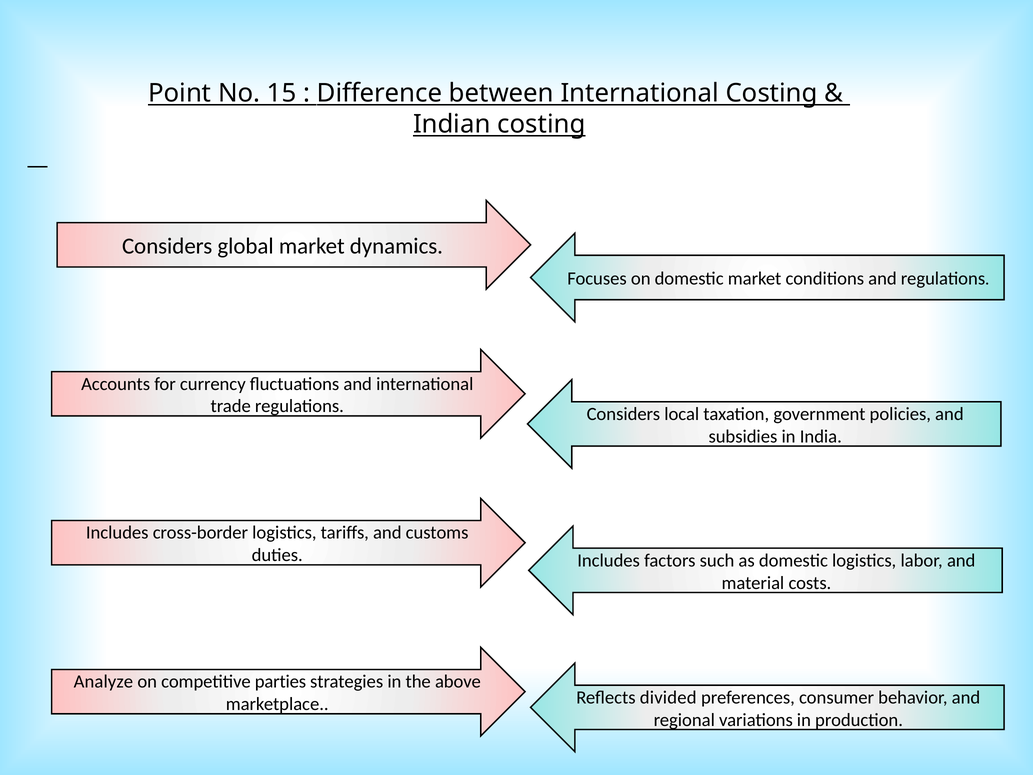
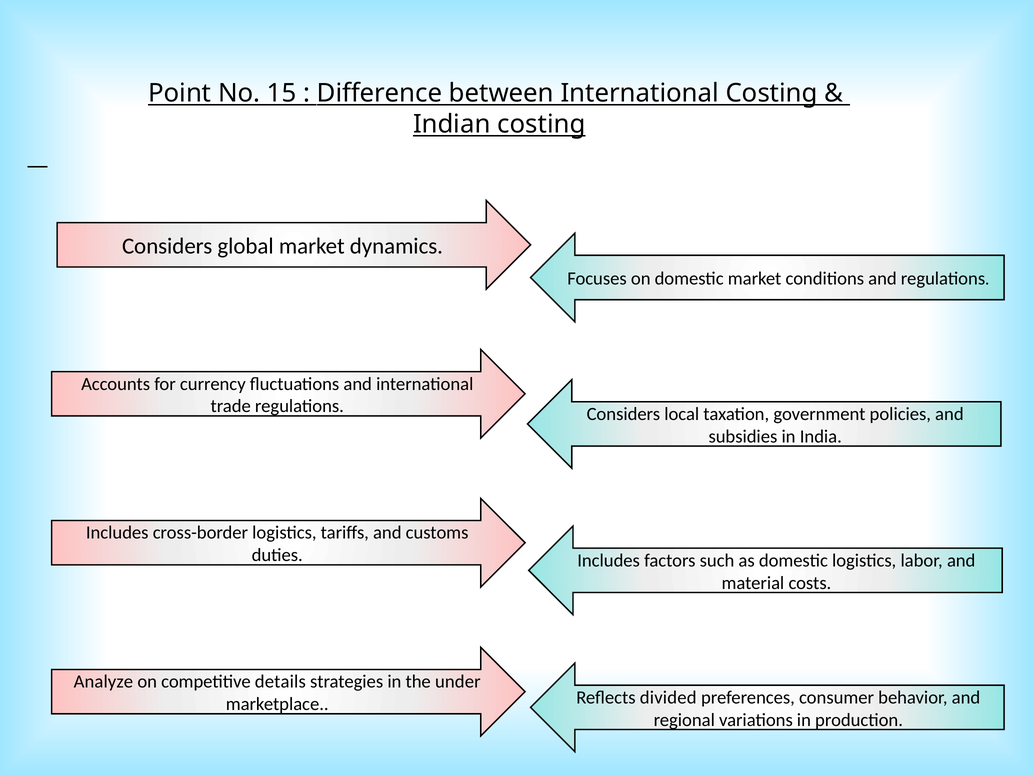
parties: parties -> details
above: above -> under
